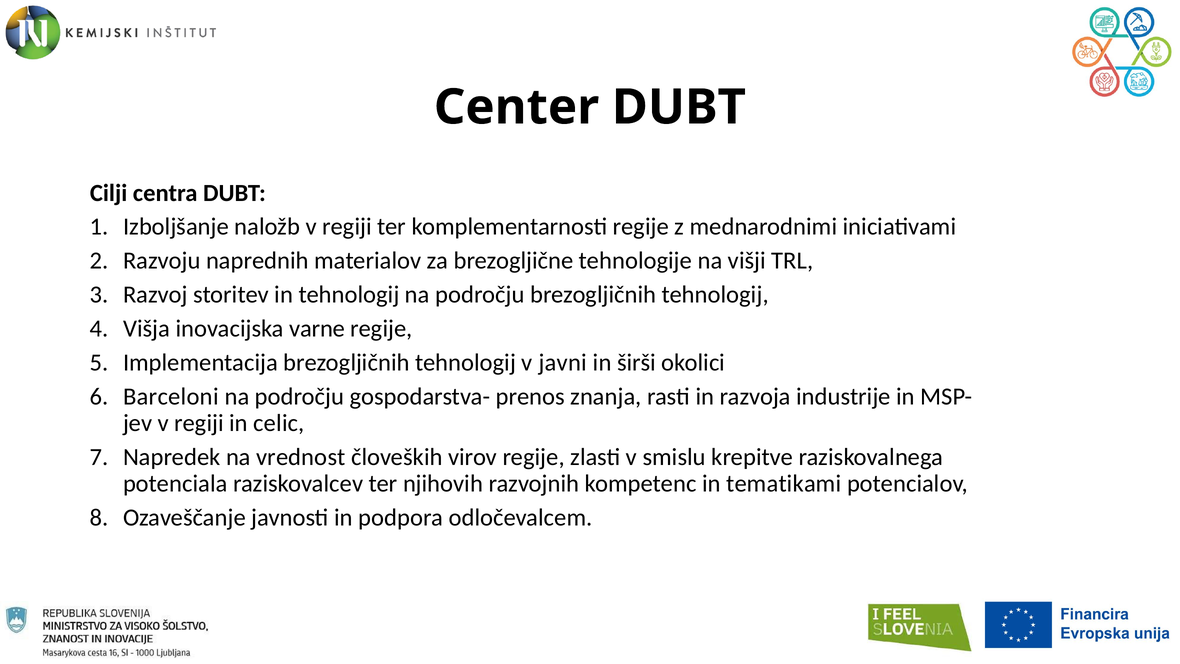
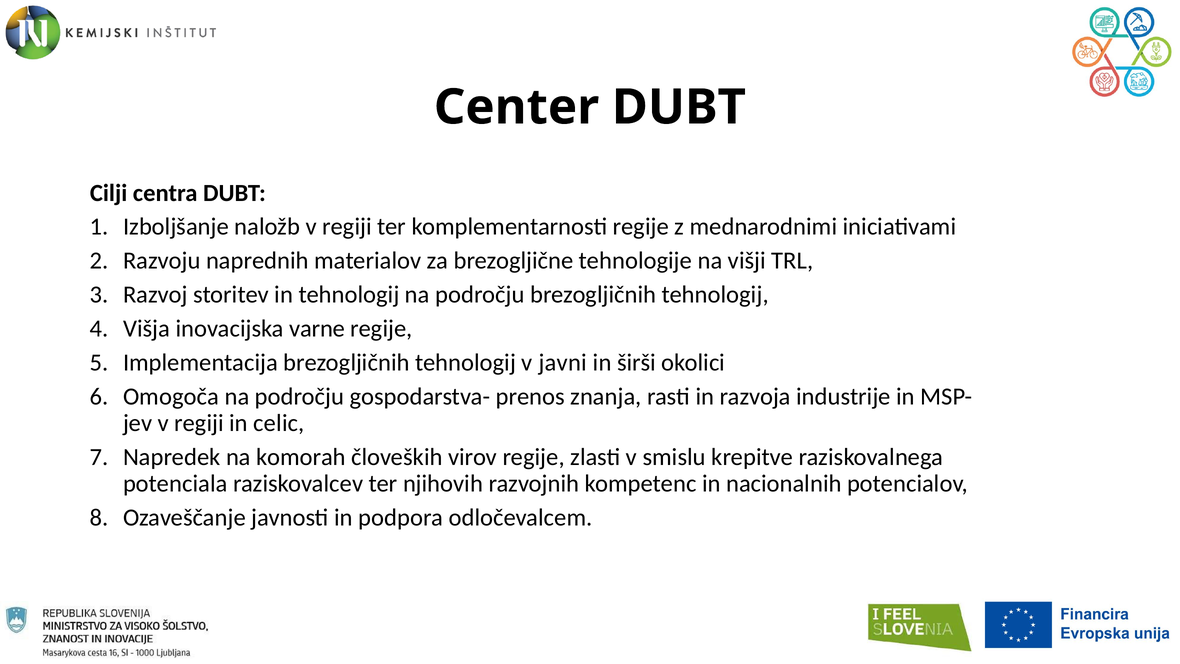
Barceloni: Barceloni -> Omogoča
vrednost: vrednost -> komorah
tematikami: tematikami -> nacionalnih
